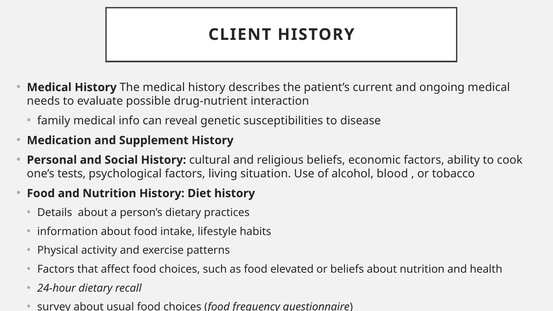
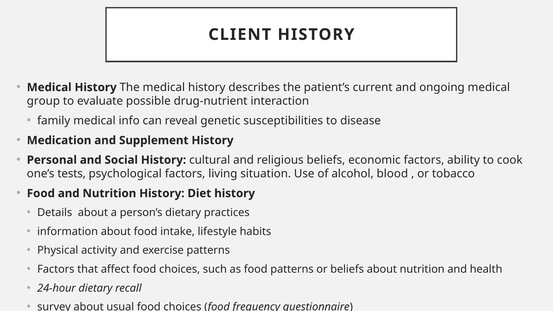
needs: needs -> group
food elevated: elevated -> patterns
